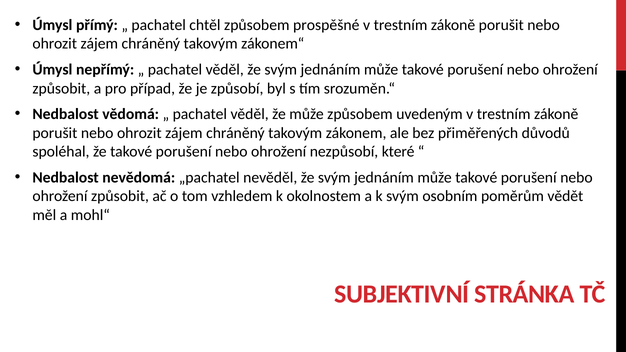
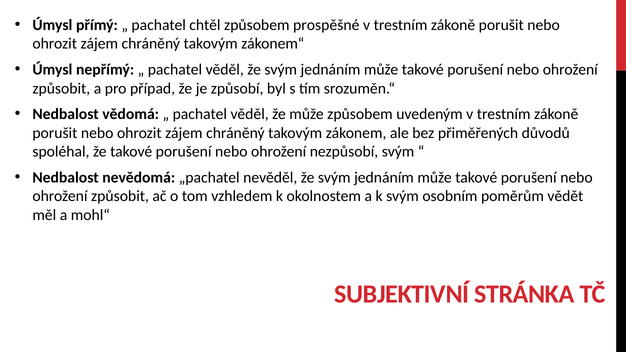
nezpůsobí které: které -> svým
